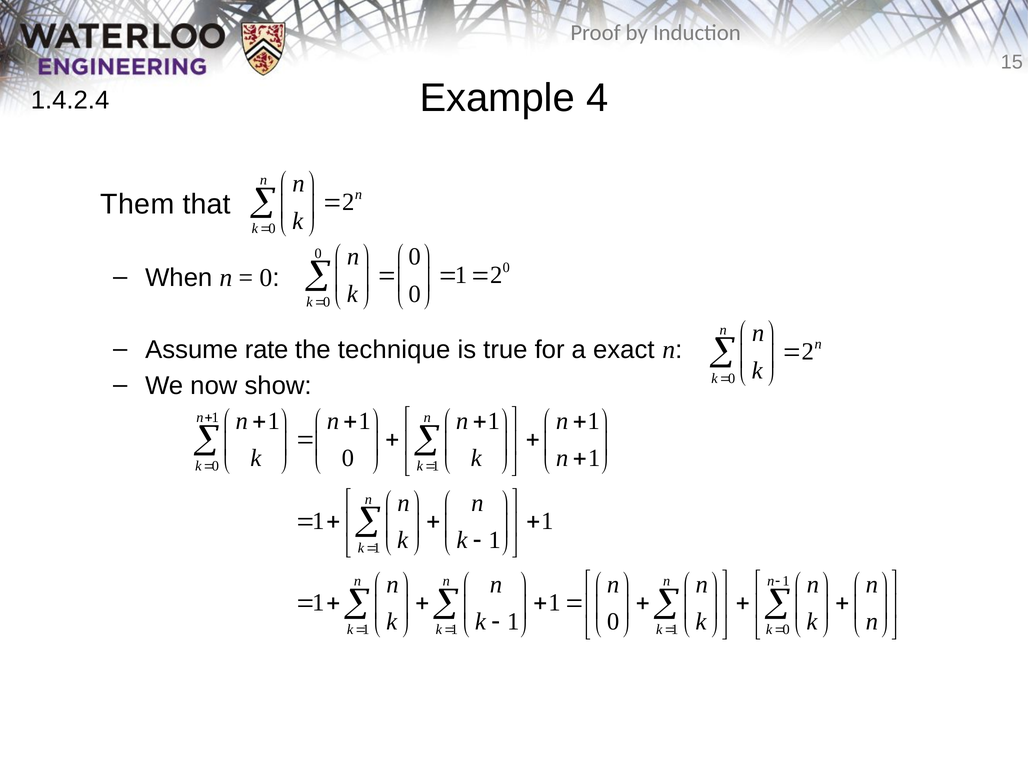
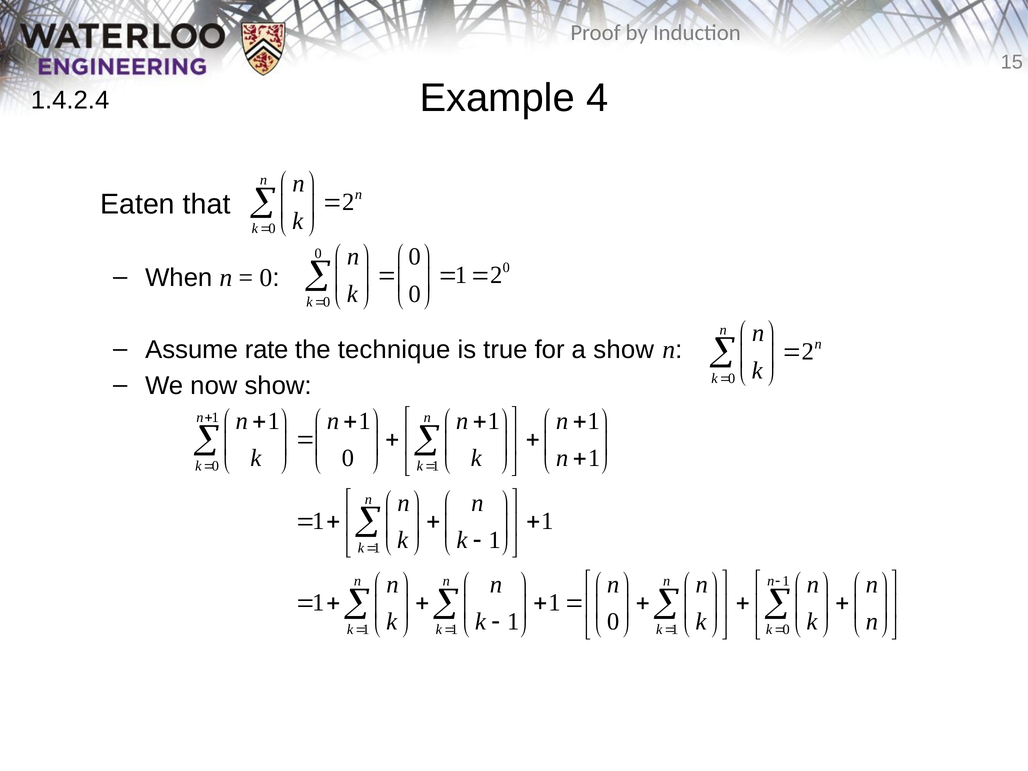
Them: Them -> Eaten
a exact: exact -> show
